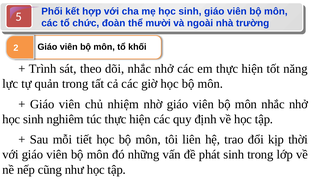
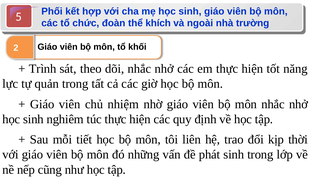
mười: mười -> khích
